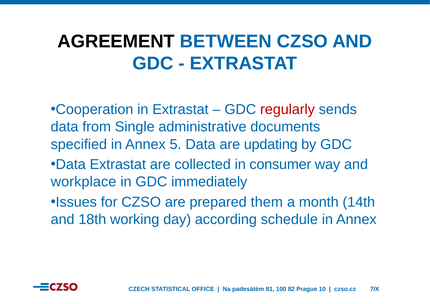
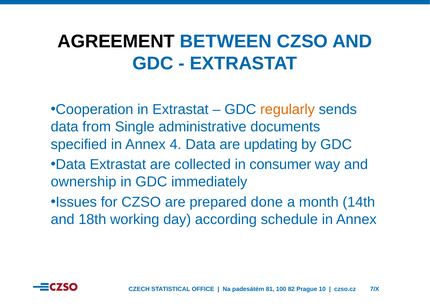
regularly colour: red -> orange
5: 5 -> 4
workplace: workplace -> ownership
them: them -> done
